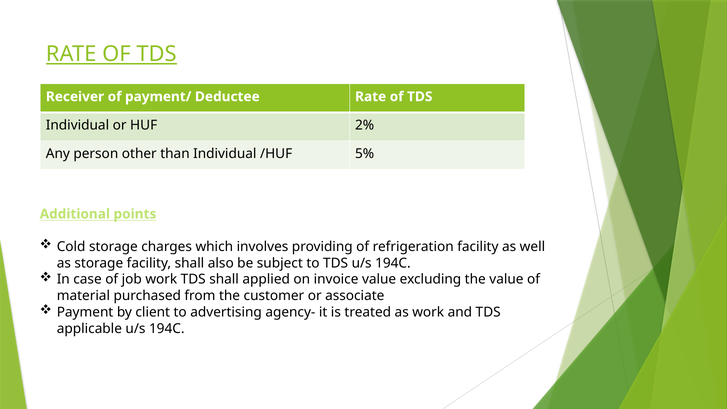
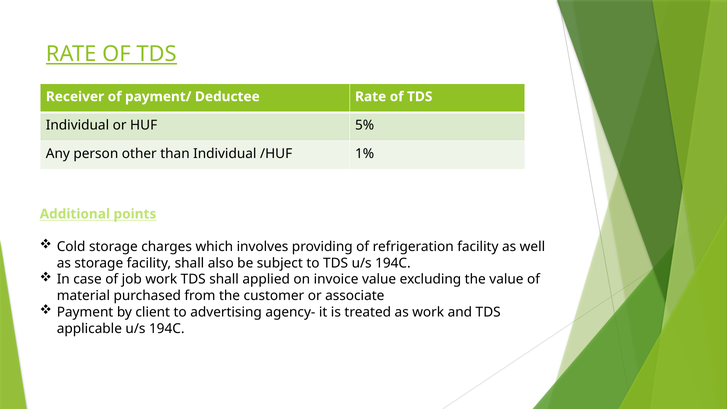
2%: 2% -> 5%
5%: 5% -> 1%
